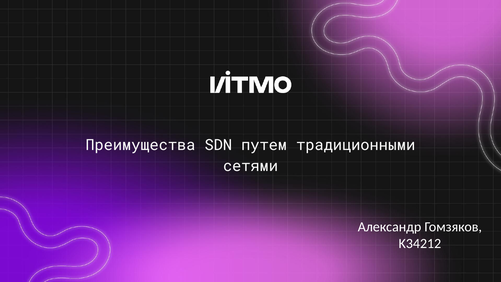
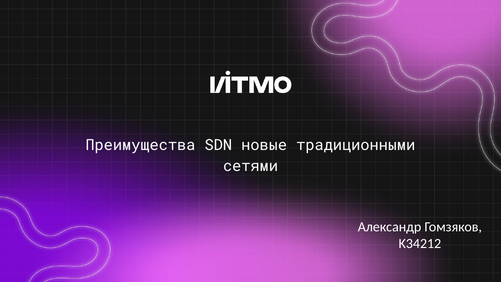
путем: путем -> новые
